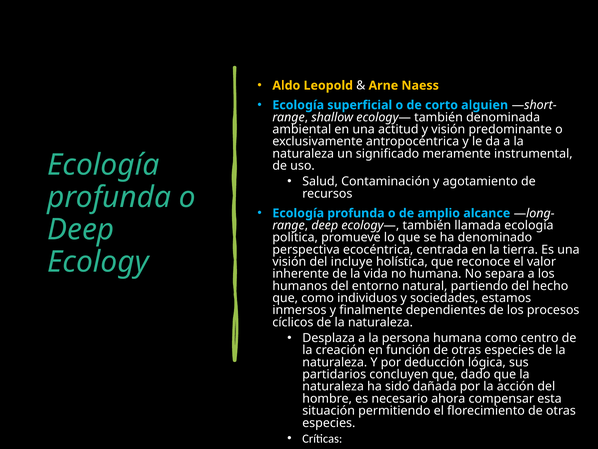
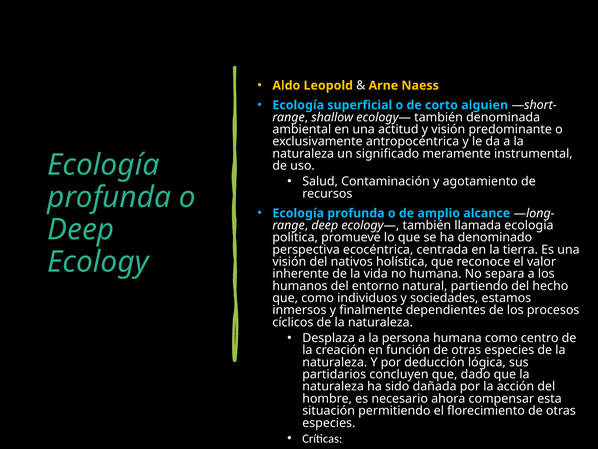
incluye: incluye -> nativos
